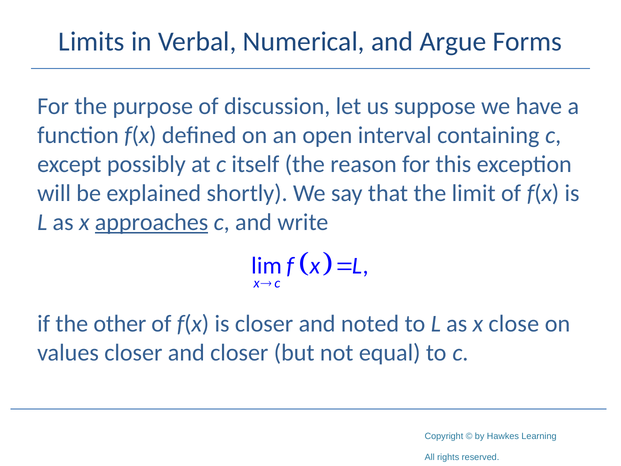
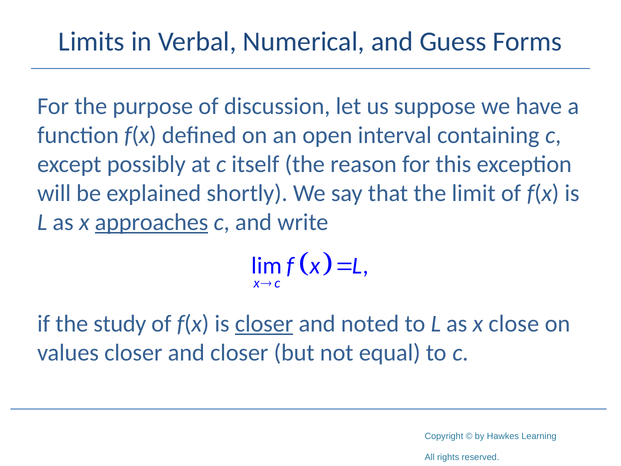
Argue: Argue -> Guess
other: other -> study
closer at (264, 324) underline: none -> present
